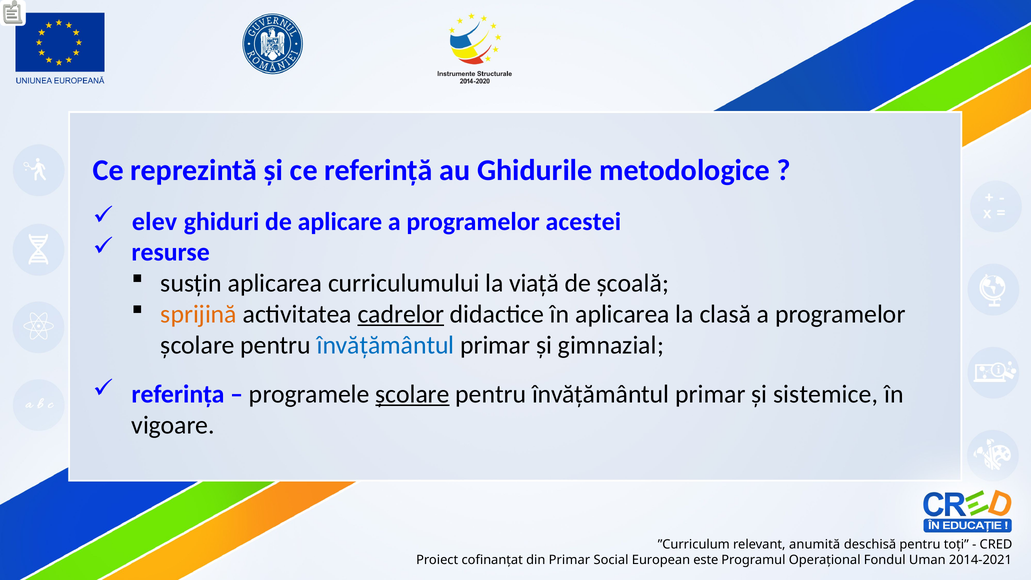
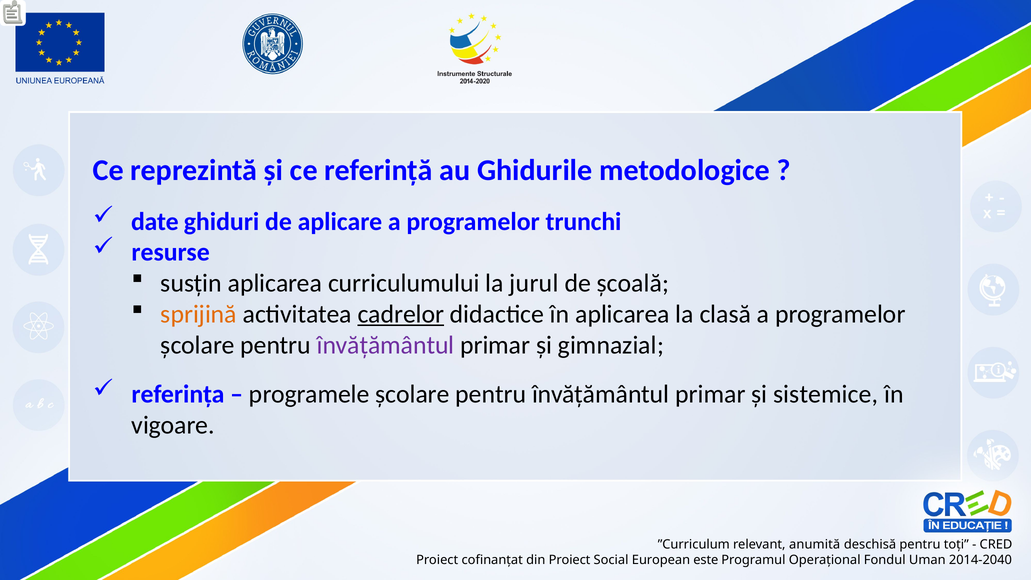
elev: elev -> date
acestei: acestei -> trunchi
viață: viață -> jurul
învățământul at (386, 345) colour: blue -> purple
școlare at (413, 394) underline: present -> none
din Primar: Primar -> Proiect
2014-2021: 2014-2021 -> 2014-2040
